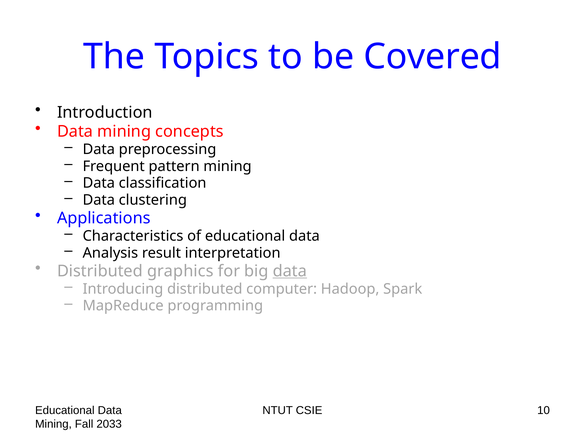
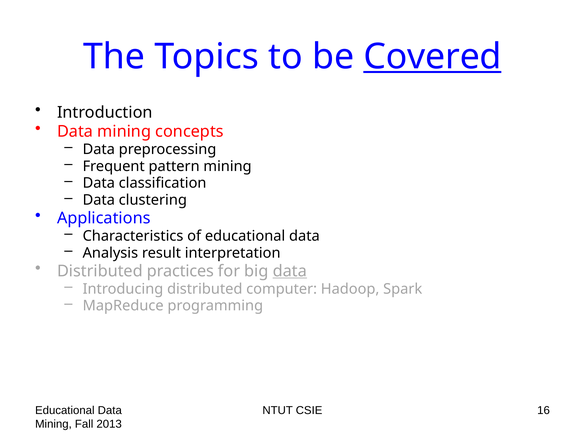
Covered underline: none -> present
graphics: graphics -> practices
10: 10 -> 16
2033: 2033 -> 2013
